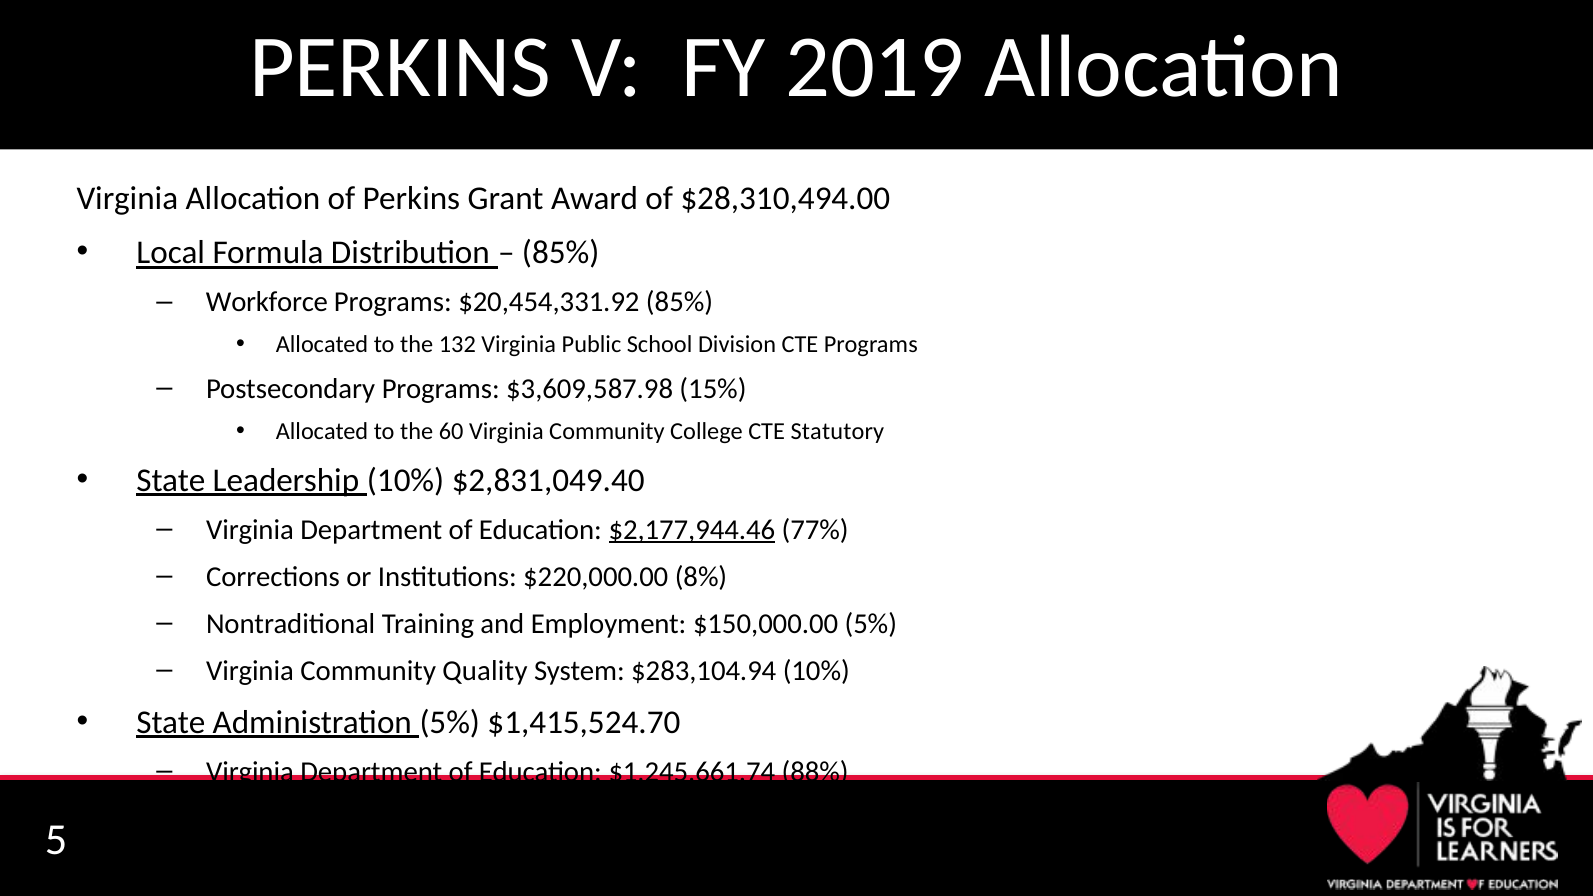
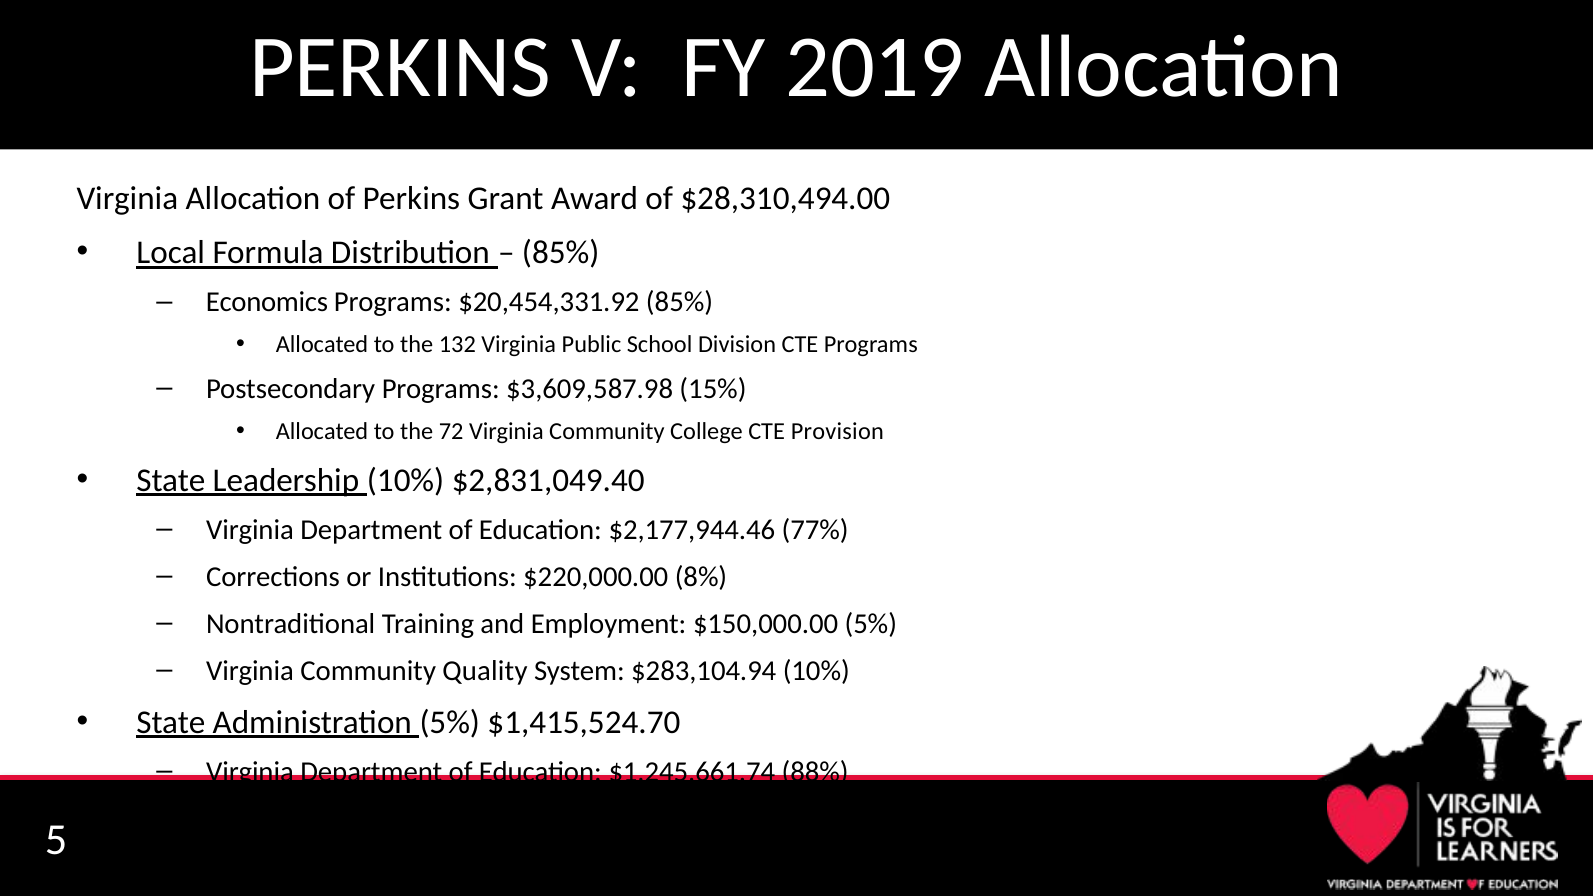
Workforce: Workforce -> Economics
60: 60 -> 72
Statutory: Statutory -> Provision
$2,177,944.46 underline: present -> none
